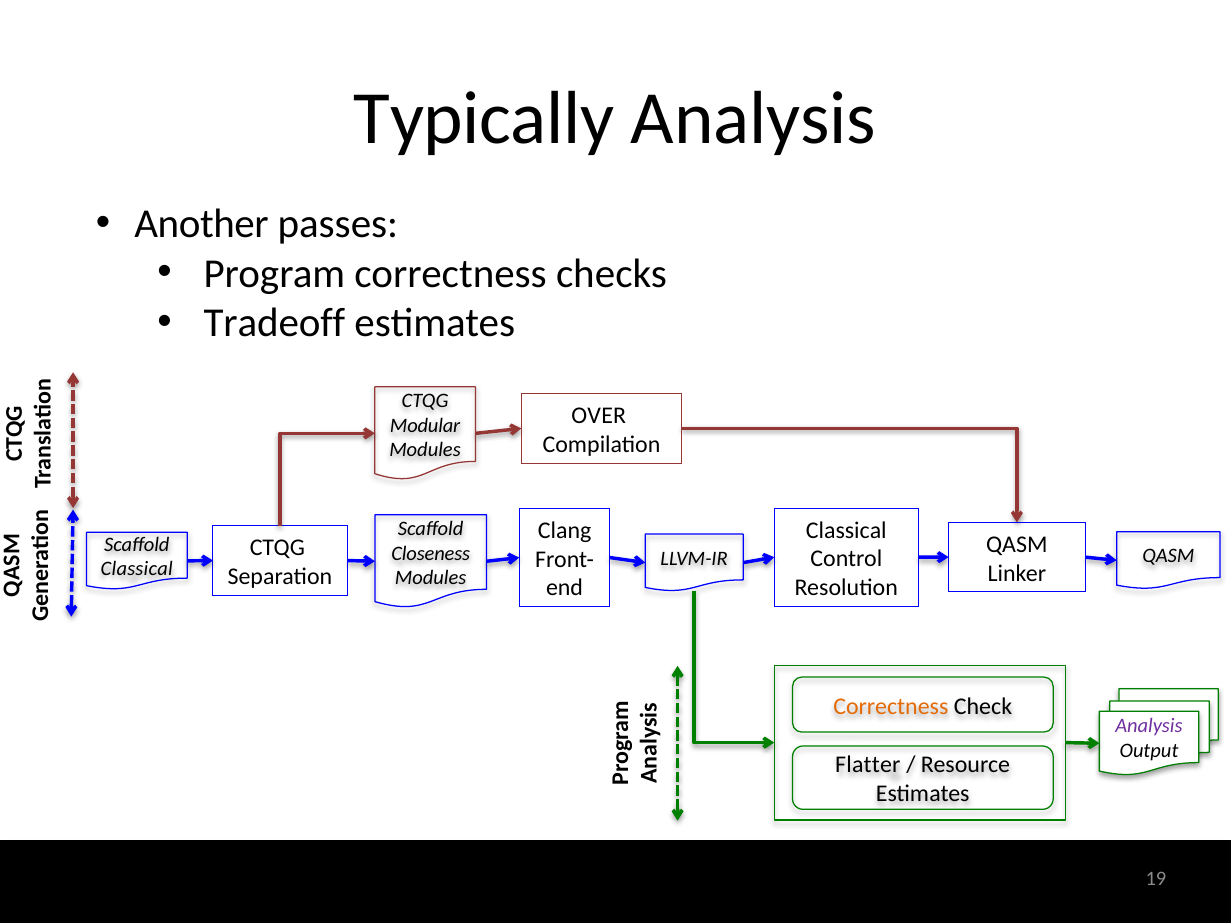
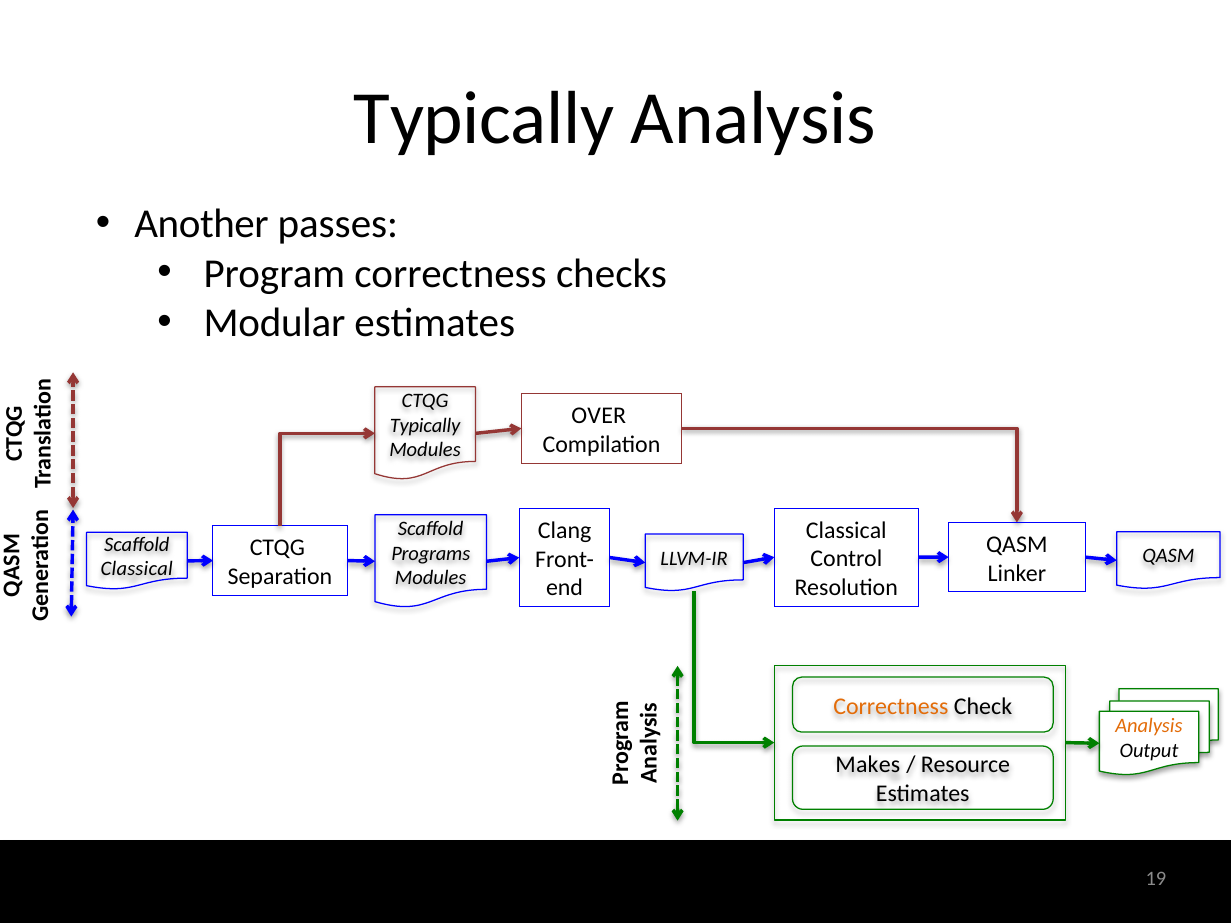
Tradeoff: Tradeoff -> Modular
Modular at (425, 426): Modular -> Typically
Closeness: Closeness -> Programs
Analysis at (1149, 726) colour: purple -> orange
Flatter: Flatter -> Makes
